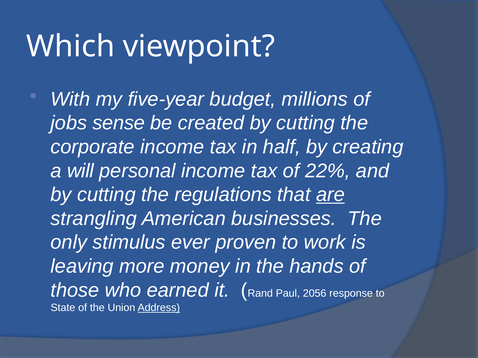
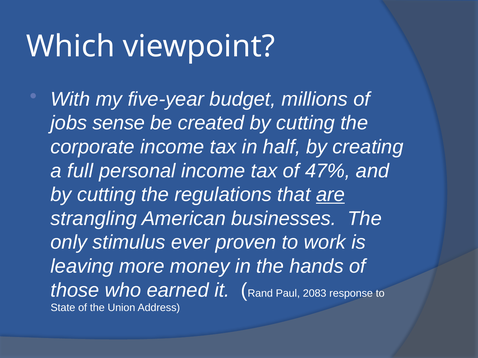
will: will -> full
22%: 22% -> 47%
2056: 2056 -> 2083
Address underline: present -> none
